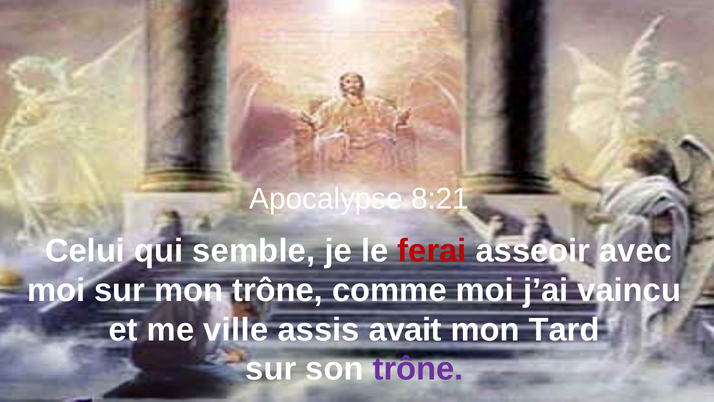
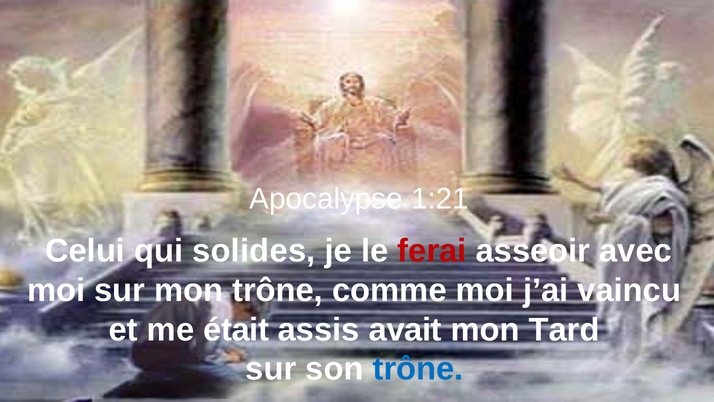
8:21: 8:21 -> 1:21
semble: semble -> solides
ville: ville -> était
trône at (418, 369) colour: purple -> blue
